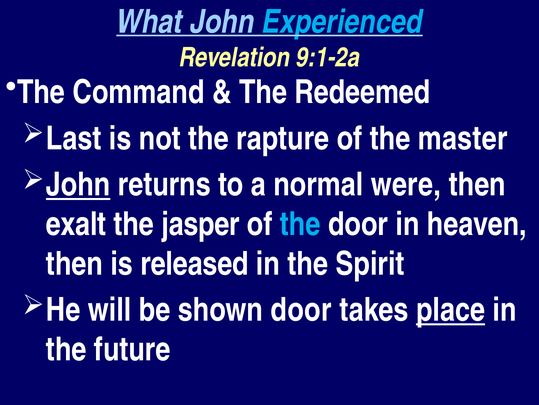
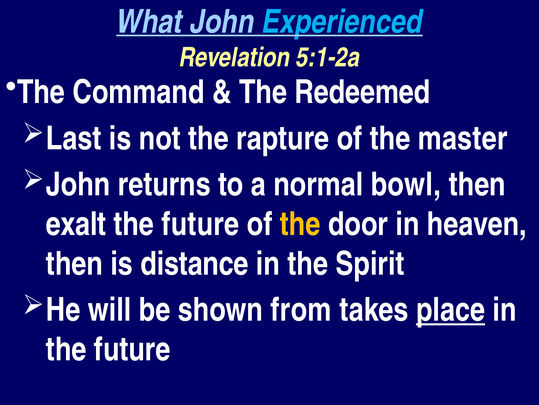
9:1-2a: 9:1-2a -> 5:1-2a
John at (78, 184) underline: present -> none
were: were -> bowl
jasper at (201, 224): jasper -> future
the at (300, 224) colour: light blue -> yellow
released: released -> distance
shown door: door -> from
